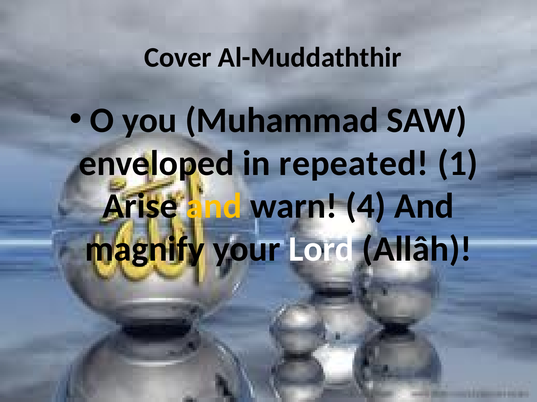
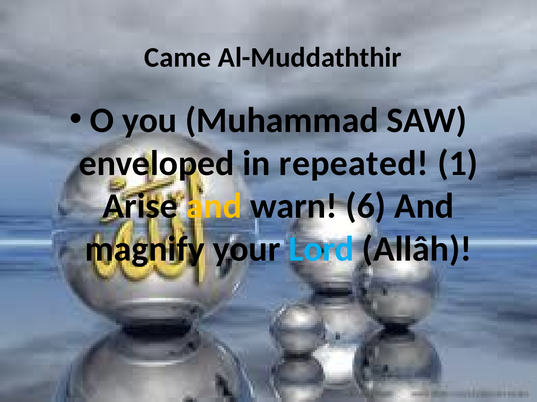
Cover: Cover -> Came
4: 4 -> 6
Lord colour: white -> light blue
